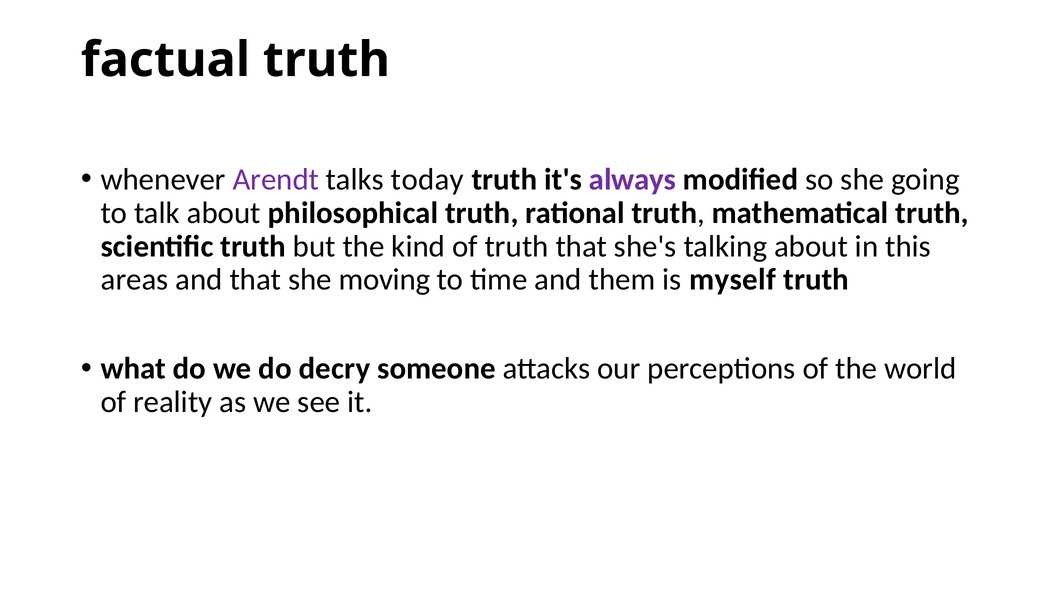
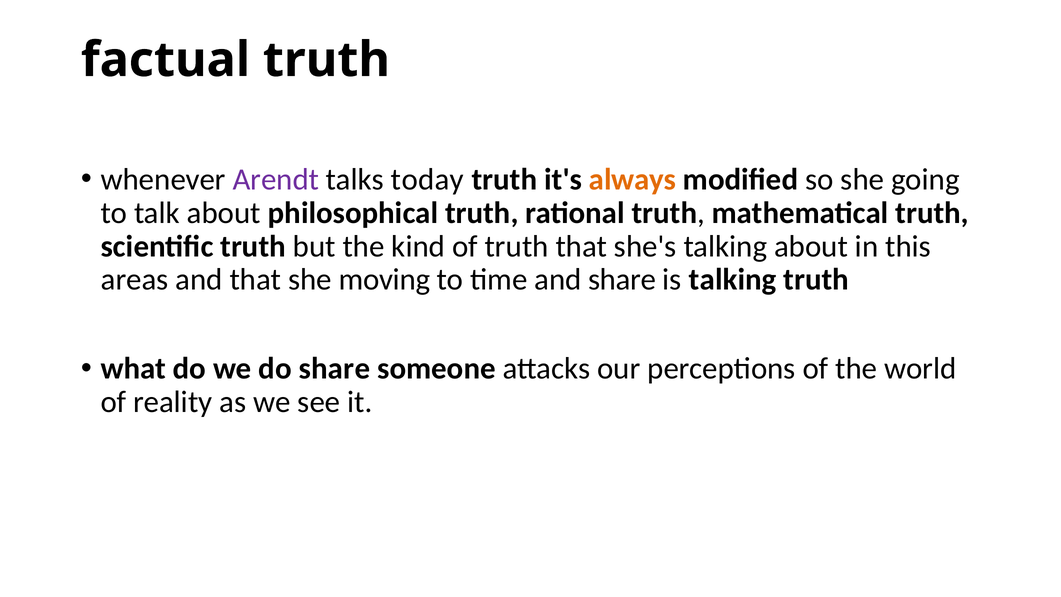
always colour: purple -> orange
and them: them -> share
is myself: myself -> talking
do decry: decry -> share
